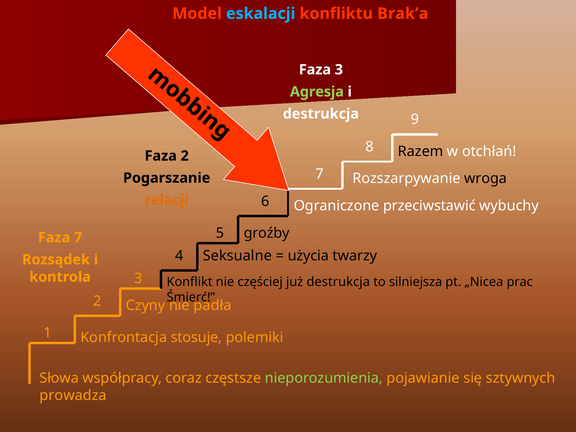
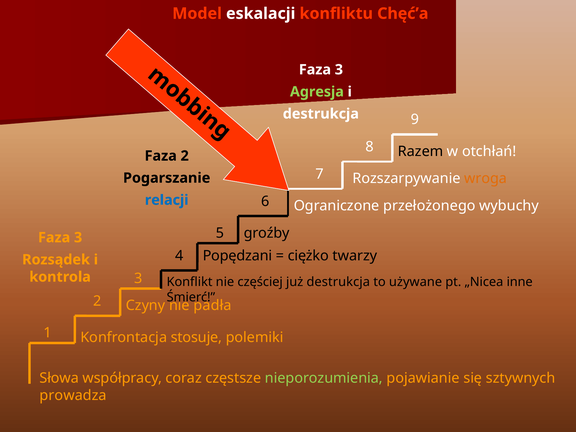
eskalacji colour: light blue -> white
Brak’a: Brak’a -> Chęć’a
wroga colour: black -> orange
relacji colour: orange -> blue
przeciwstawić: przeciwstawić -> przełożonego
7 at (78, 238): 7 -> 3
Seksualne: Seksualne -> Popędzani
użycia: użycia -> ciężko
silniejsza: silniejsza -> używane
prac: prac -> inne
